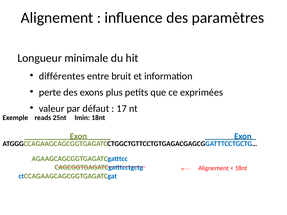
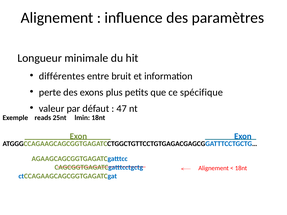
exprimées: exprimées -> spécifique
17: 17 -> 47
